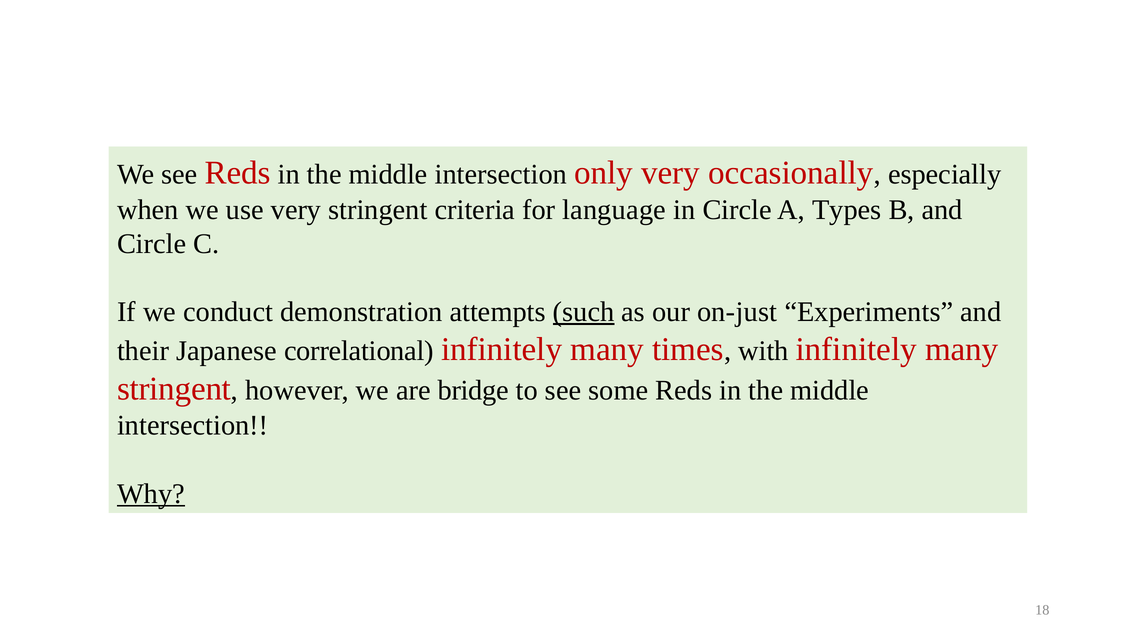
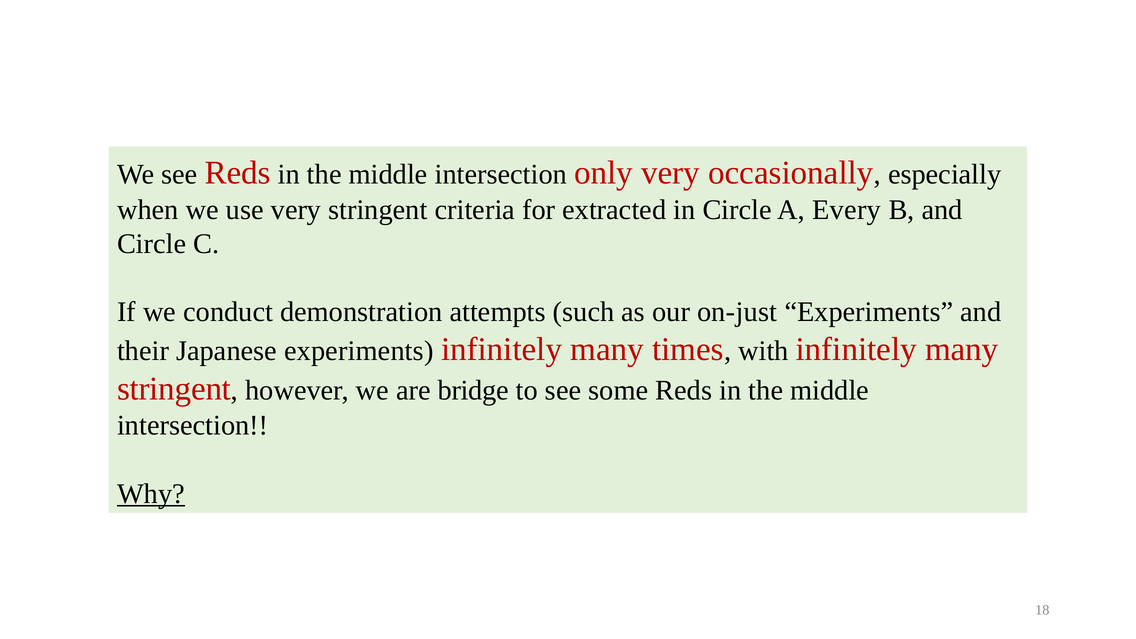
language: language -> extracted
Types: Types -> Every
such underline: present -> none
Japanese correlational: correlational -> experiments
